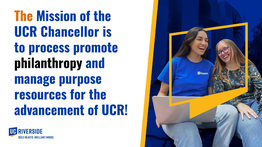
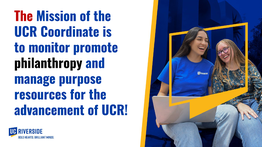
The at (24, 17) colour: orange -> red
Chancellor: Chancellor -> Coordinate
process: process -> monitor
